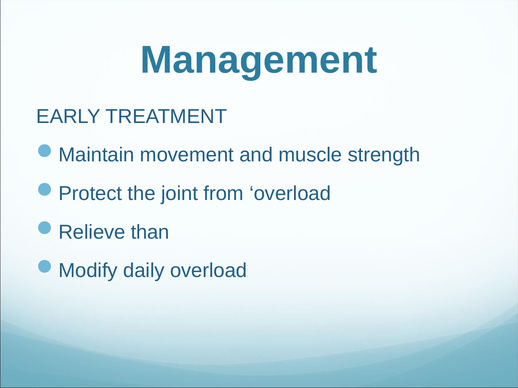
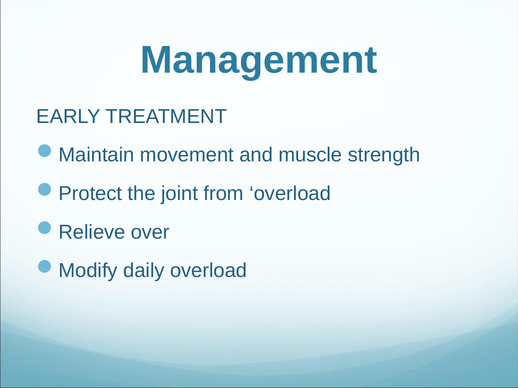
than: than -> over
